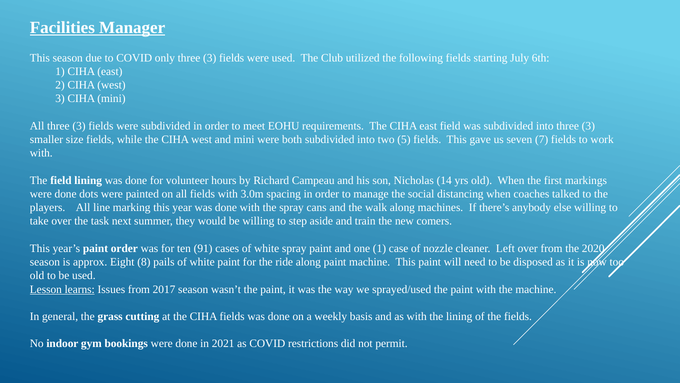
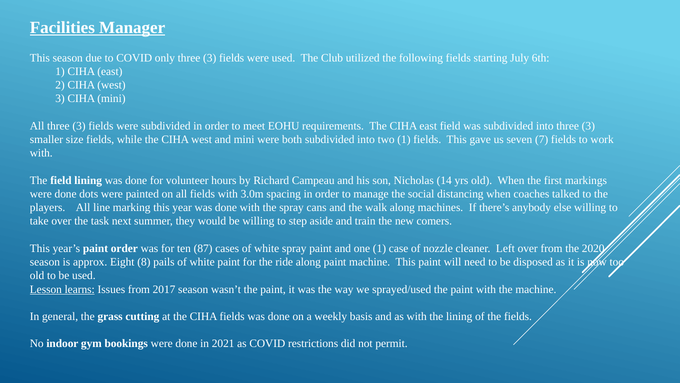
two 5: 5 -> 1
91: 91 -> 87
